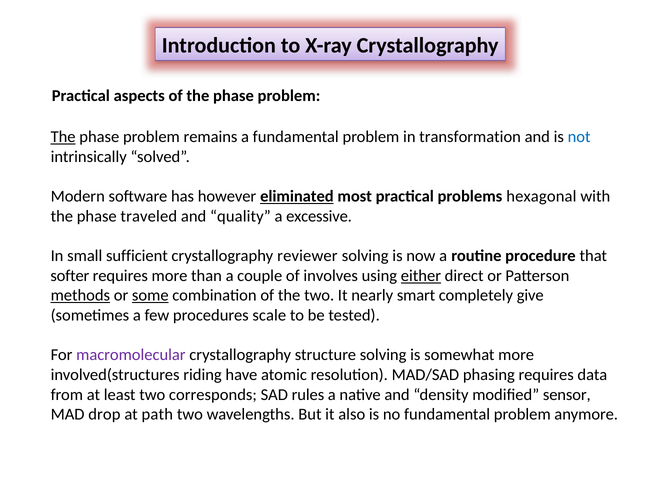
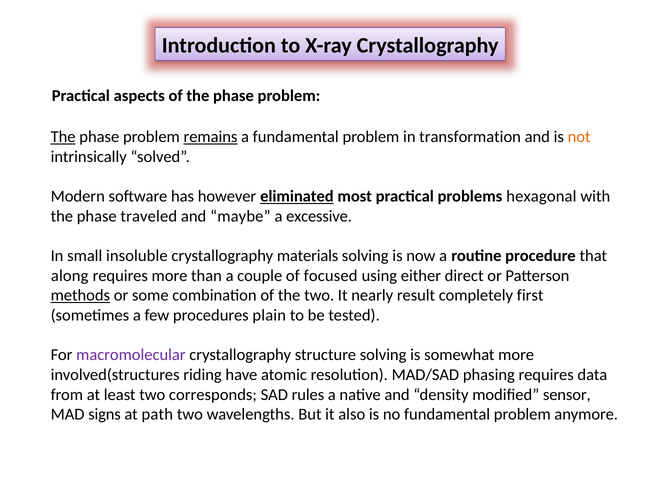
remains underline: none -> present
not colour: blue -> orange
quality: quality -> maybe
sufficient: sufficient -> insoluble
reviewer: reviewer -> materials
softer: softer -> along
involves: involves -> focused
either underline: present -> none
some underline: present -> none
smart: smart -> result
give: give -> first
scale: scale -> plain
drop: drop -> signs
